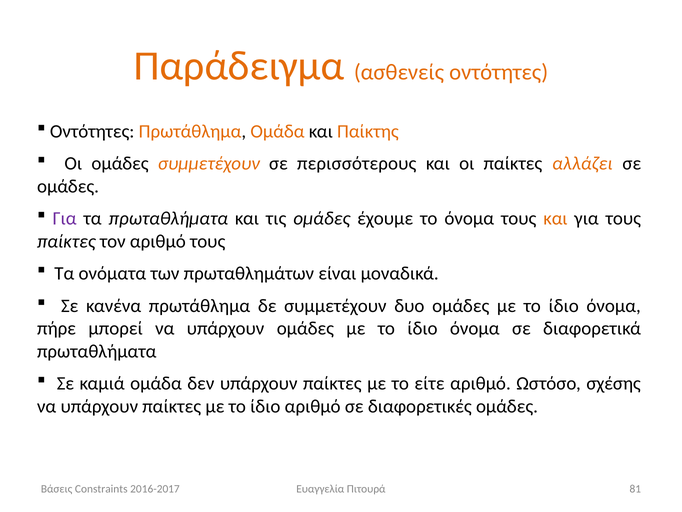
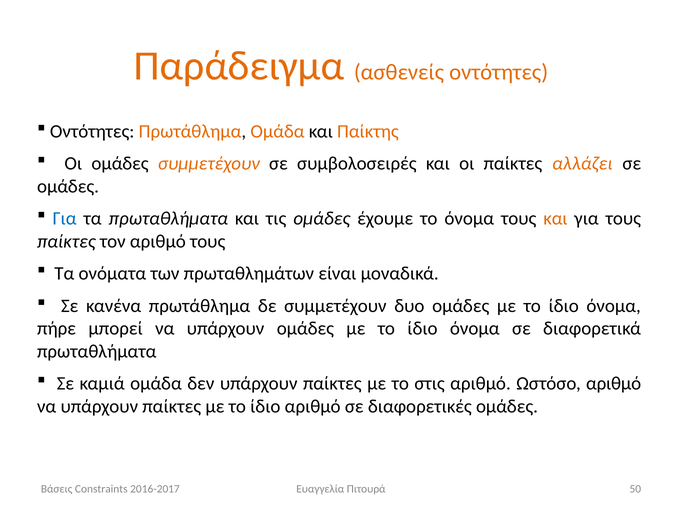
περισσότερους: περισσότερους -> συμβολοσειρές
Για at (65, 218) colour: purple -> blue
είτε: είτε -> στις
Ωστόσο σχέσης: σχέσης -> αριθμό
81: 81 -> 50
